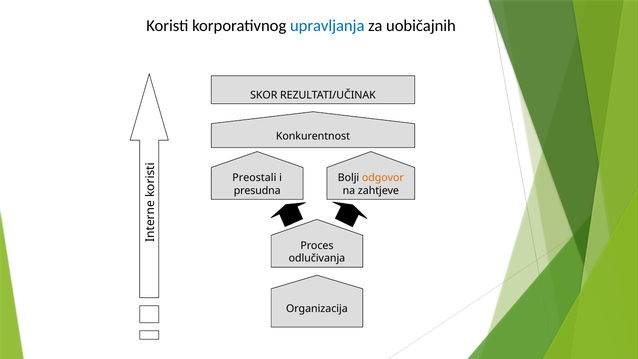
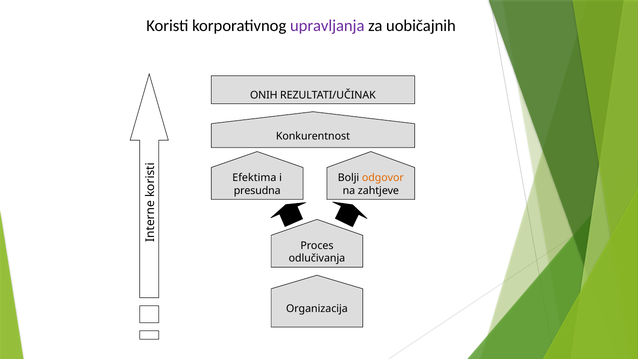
upravljanja colour: blue -> purple
SKOR: SKOR -> ONIH
Preostali: Preostali -> Efektima
